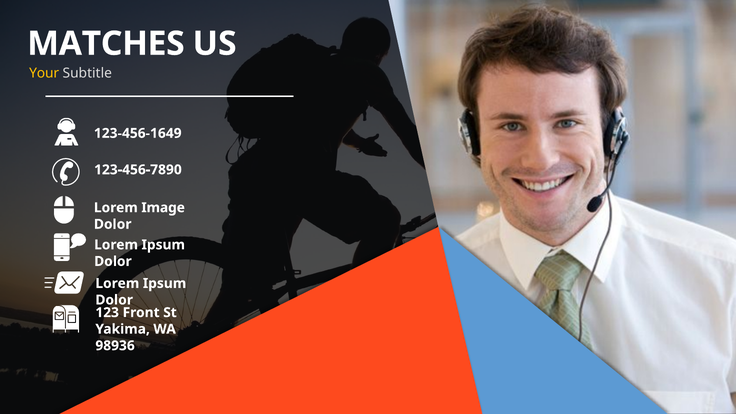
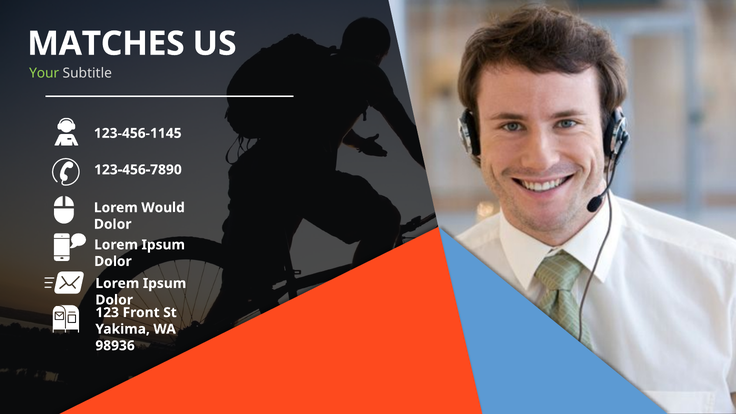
Your colour: yellow -> light green
123-456-1649: 123-456-1649 -> 123-456-1145
Image: Image -> Would
